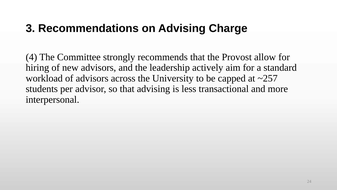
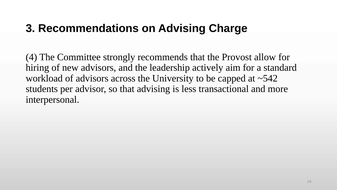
~257: ~257 -> ~542
